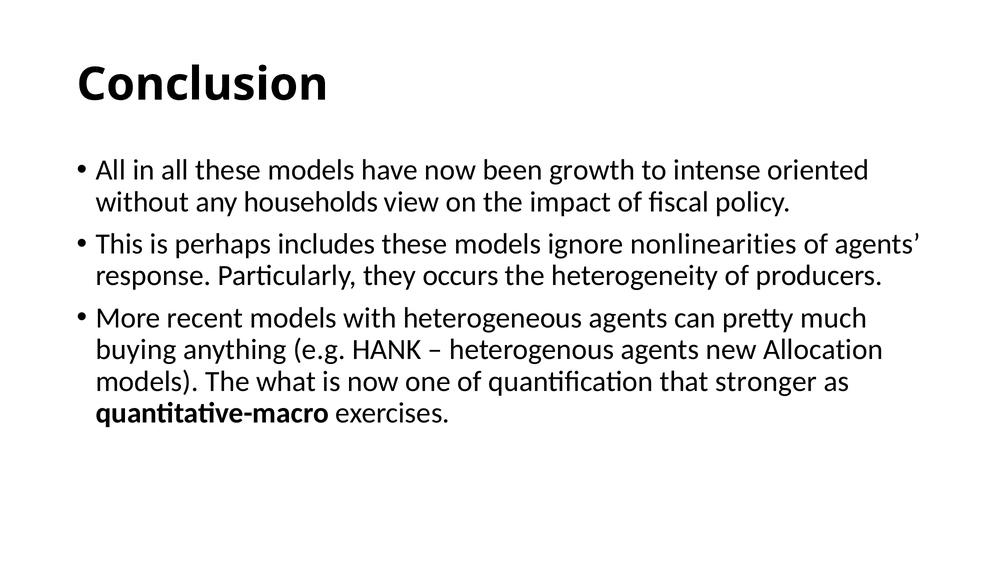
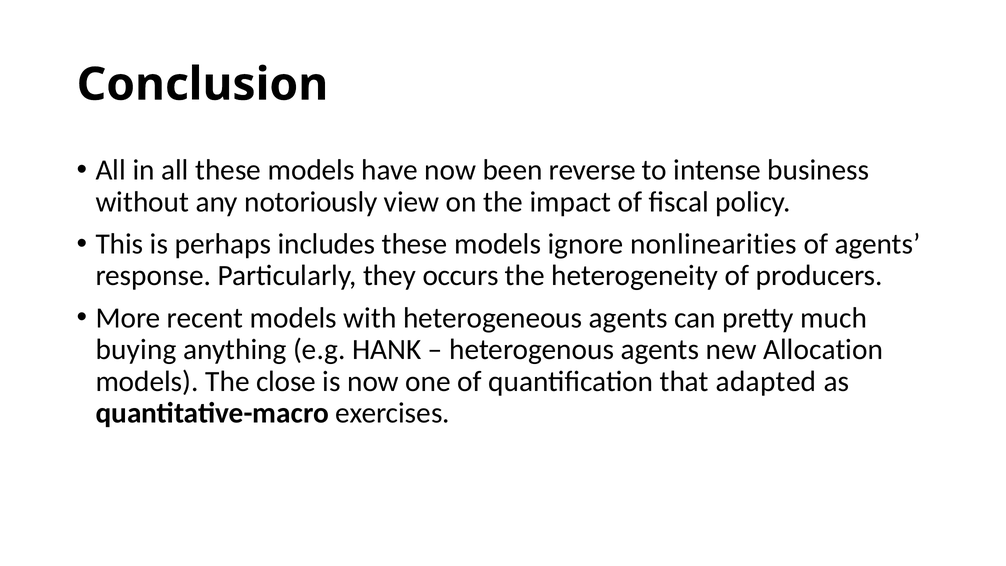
growth: growth -> reverse
oriented: oriented -> business
households: households -> notoriously
what: what -> close
stronger: stronger -> adapted
